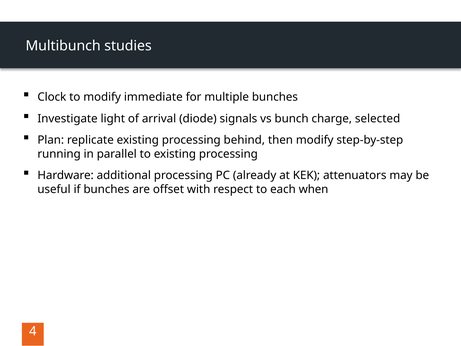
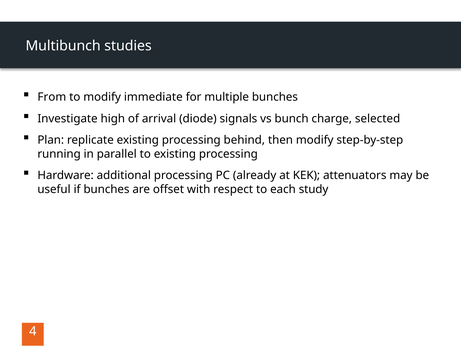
Clock: Clock -> From
light: light -> high
when: when -> study
